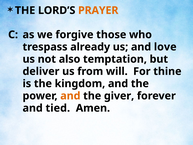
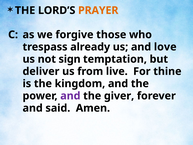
also: also -> sign
will: will -> live
and at (70, 96) colour: orange -> purple
tied: tied -> said
